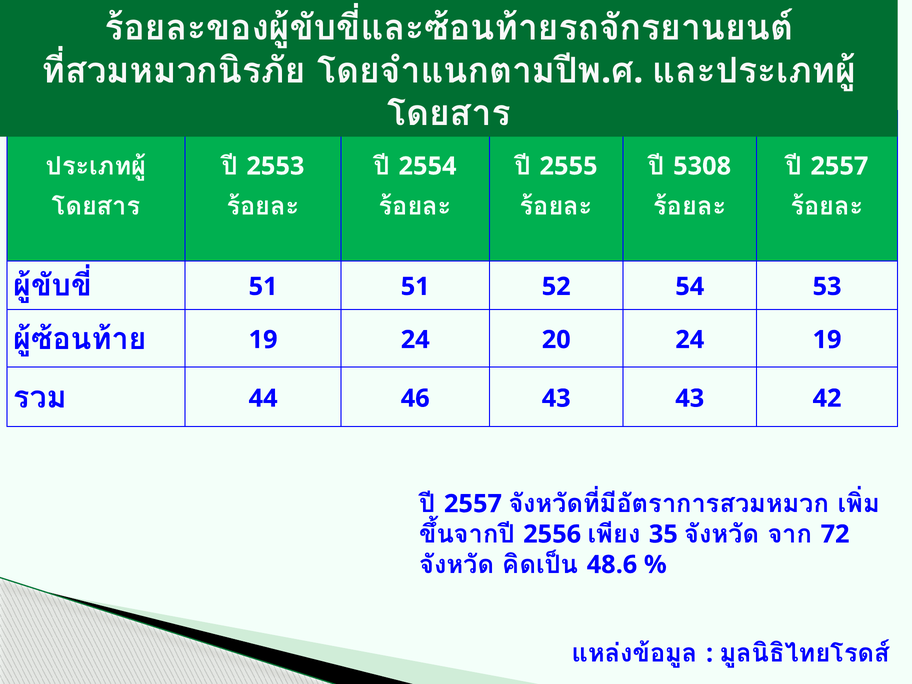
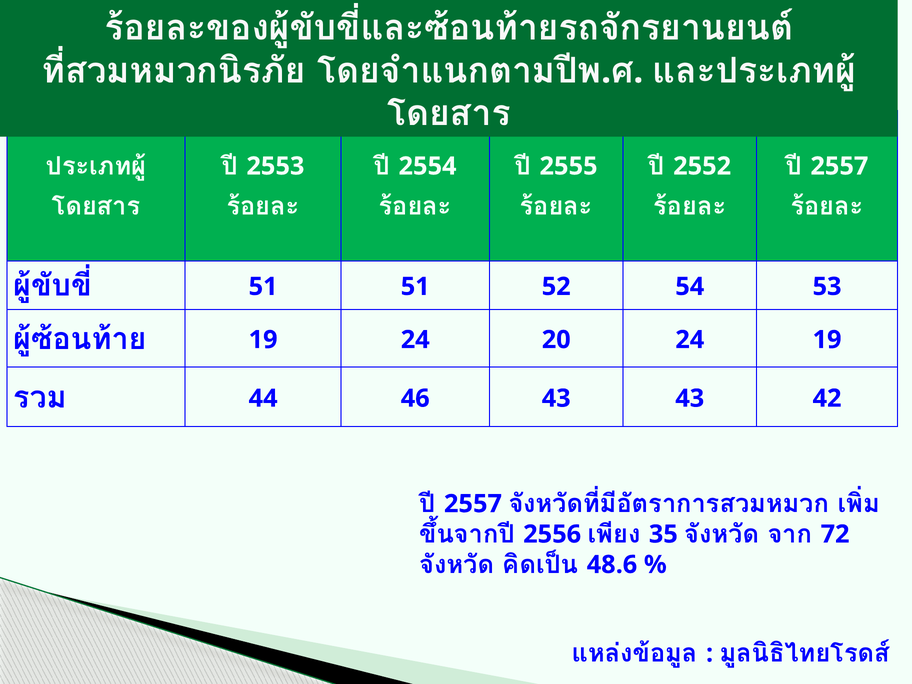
5308: 5308 -> 2552
